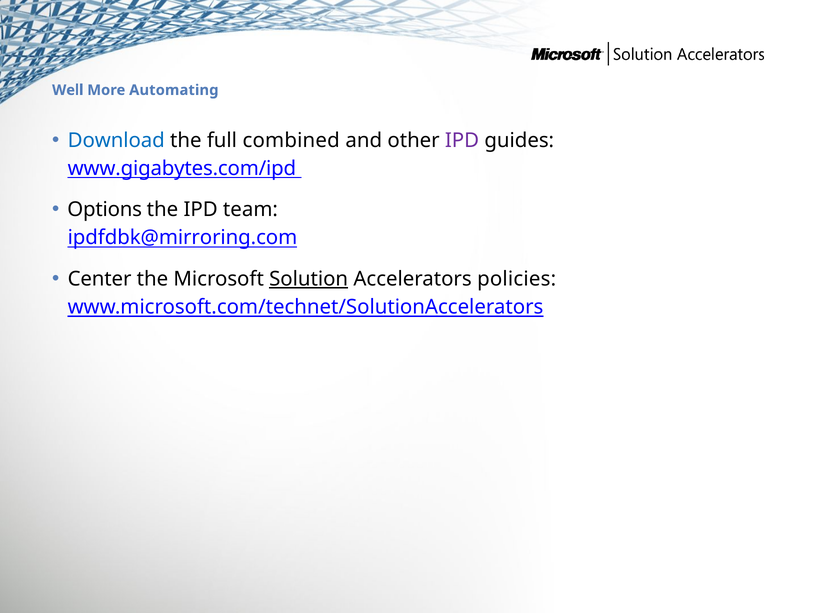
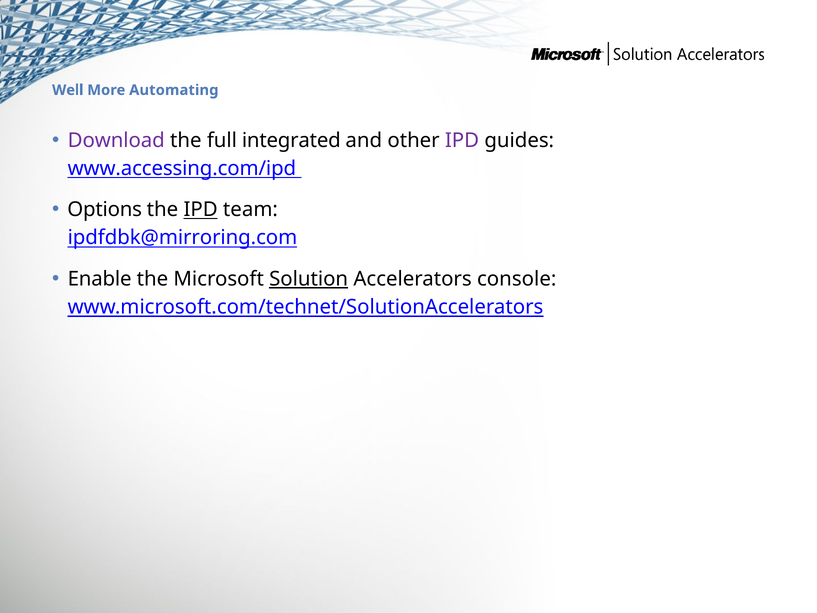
Download colour: blue -> purple
combined: combined -> integrated
www.gigabytes.com/ipd: www.gigabytes.com/ipd -> www.accessing.com/ipd
IPD at (201, 210) underline: none -> present
Center: Center -> Enable
policies: policies -> console
